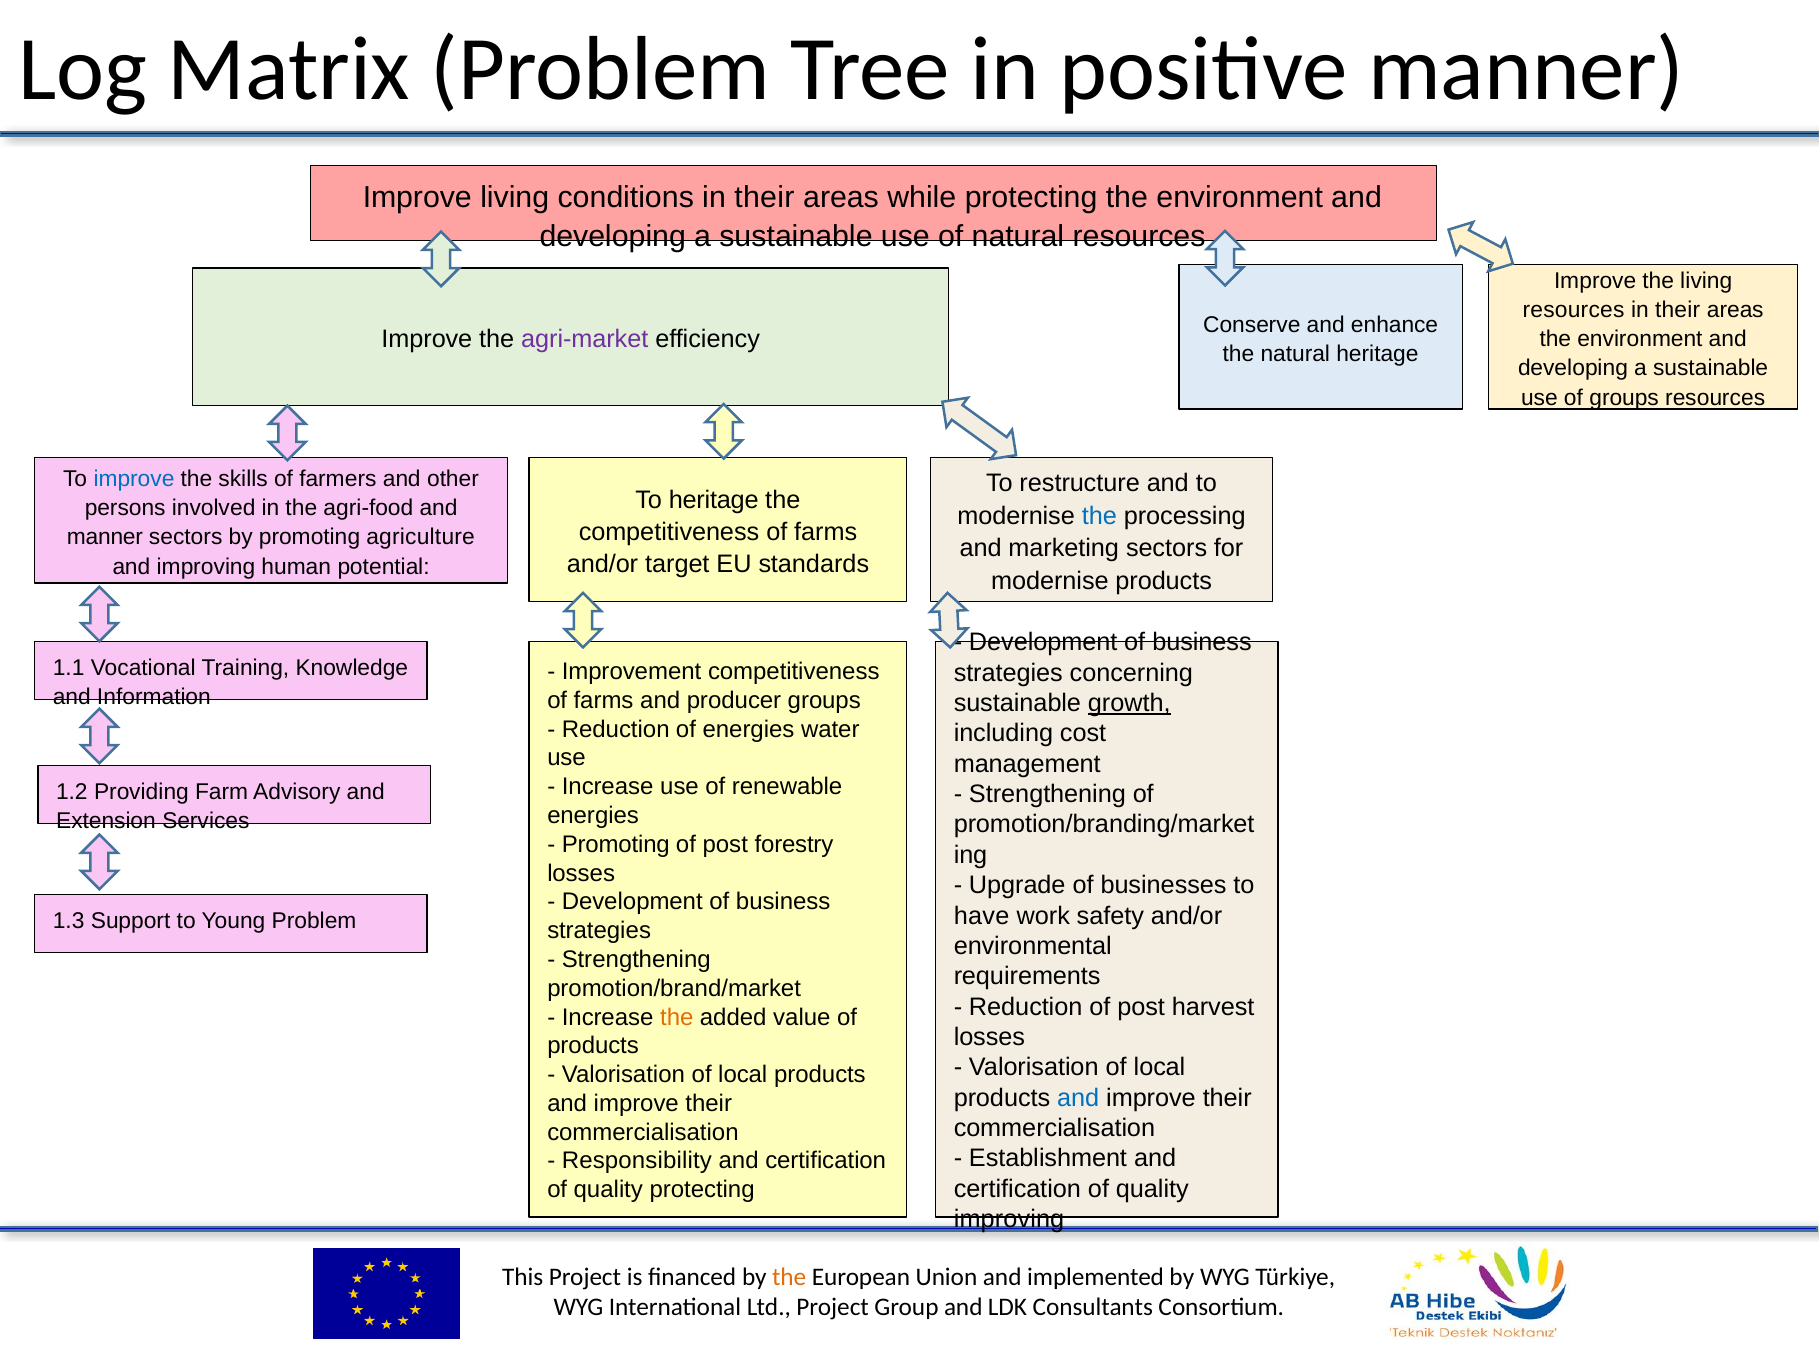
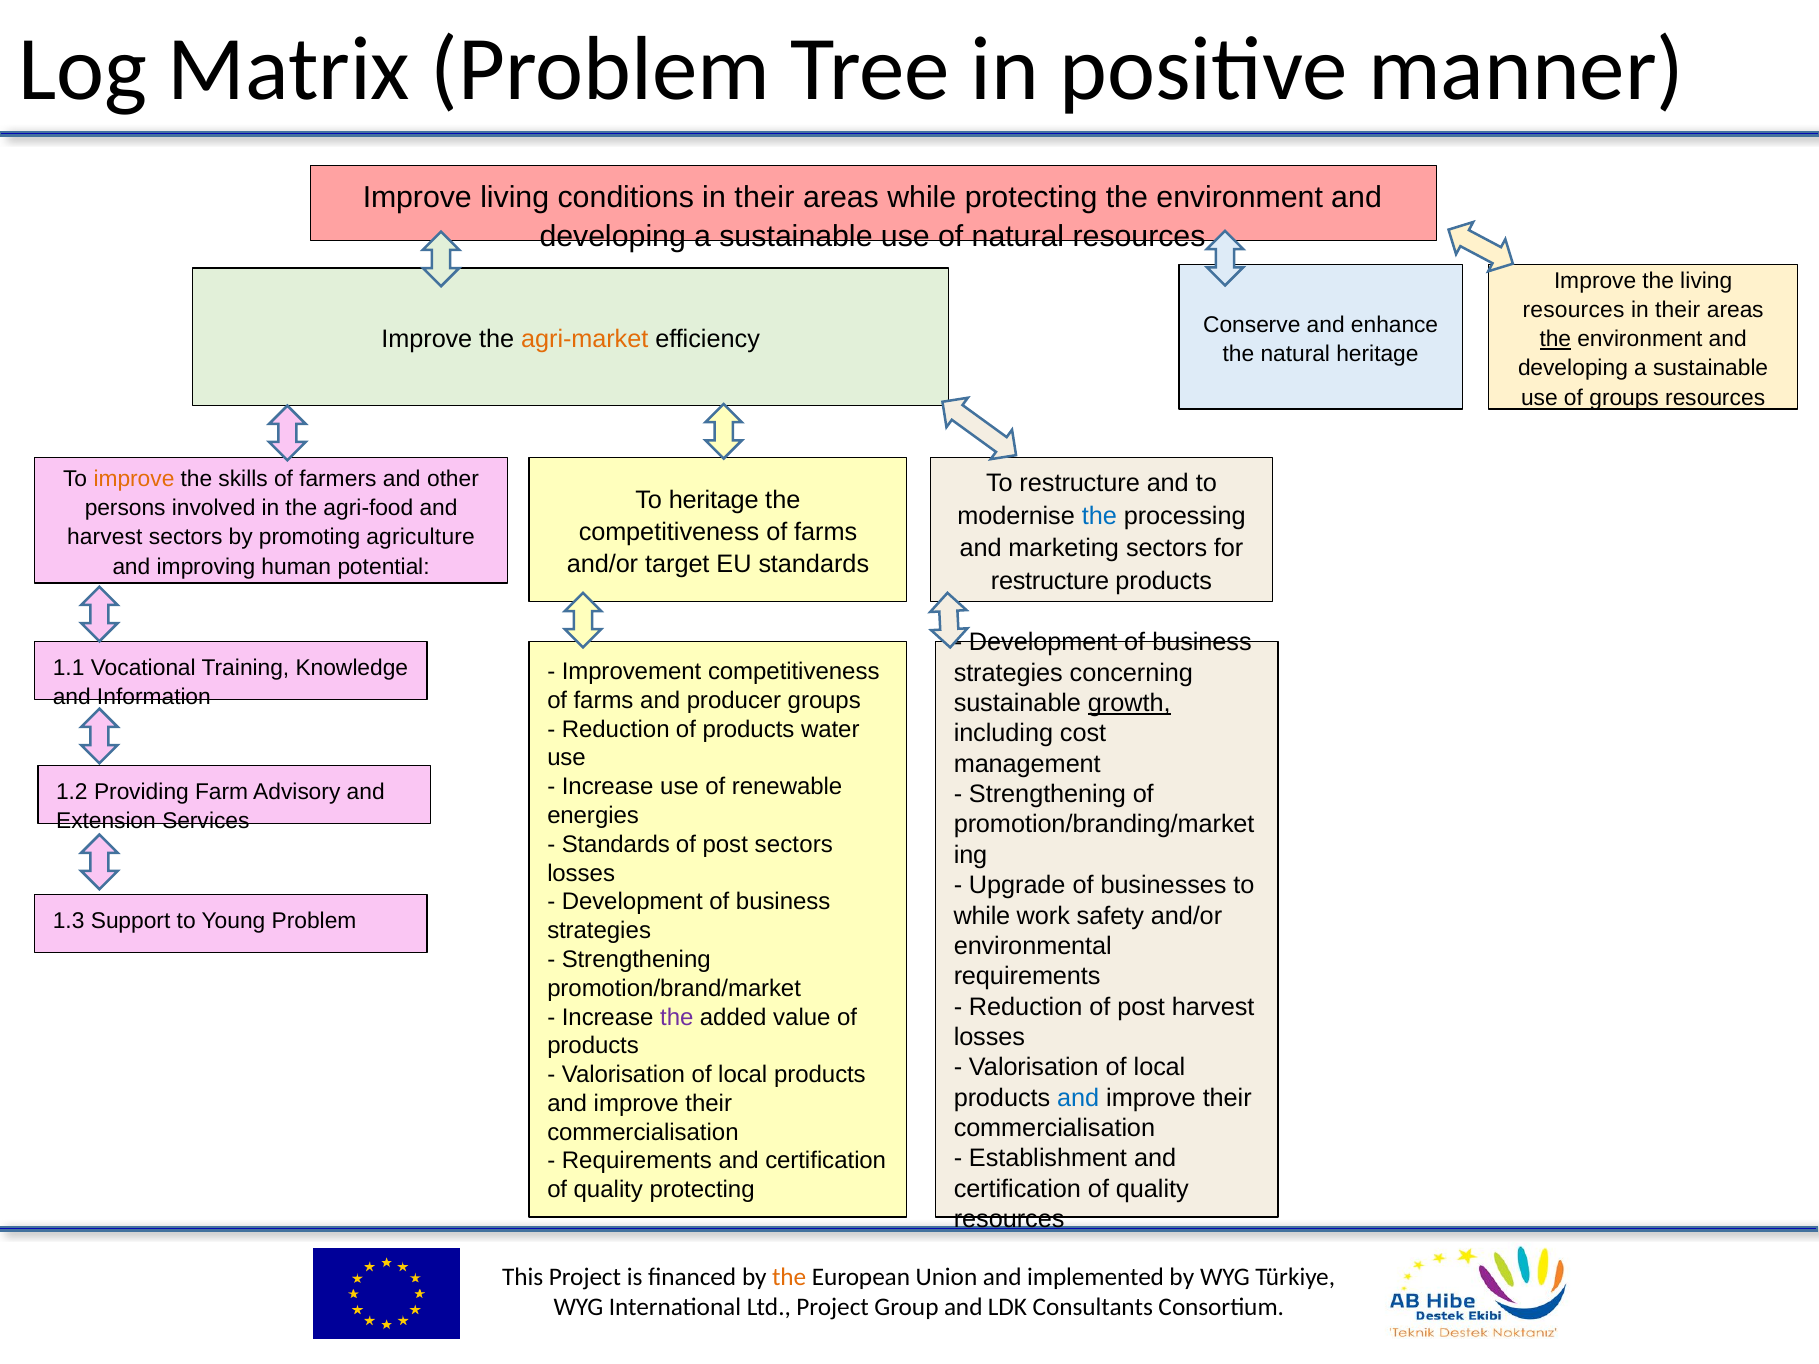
agri-market colour: purple -> orange
the at (1555, 339) underline: none -> present
improve at (134, 479) colour: blue -> orange
manner at (105, 537): manner -> harvest
modernise at (1050, 581): modernise -> restructure
Reduction of energies: energies -> products
Promoting at (616, 845): Promoting -> Standards
post forestry: forestry -> sectors
have at (982, 916): have -> while
the at (677, 1017) colour: orange -> purple
Responsibility at (637, 1161): Responsibility -> Requirements
improving at (1009, 1219): improving -> resources
